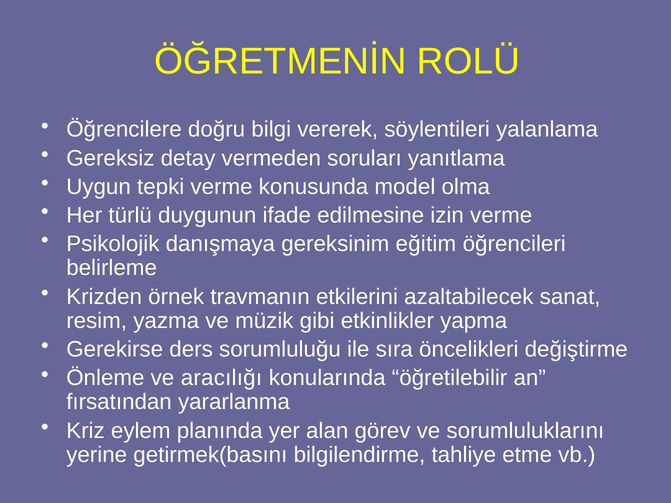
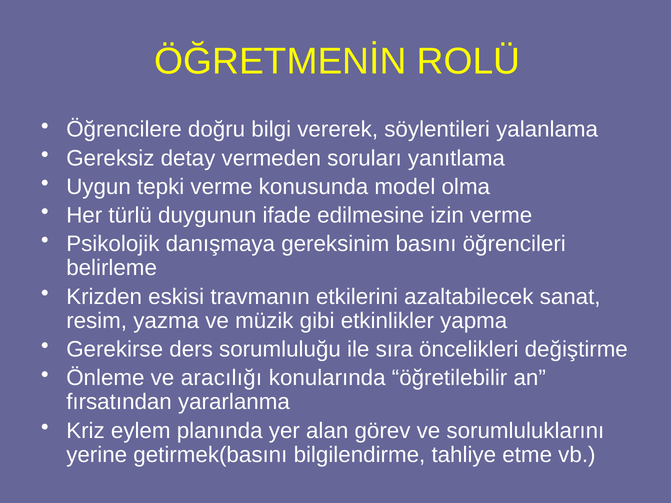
eğitim: eğitim -> basını
örnek: örnek -> eskisi
